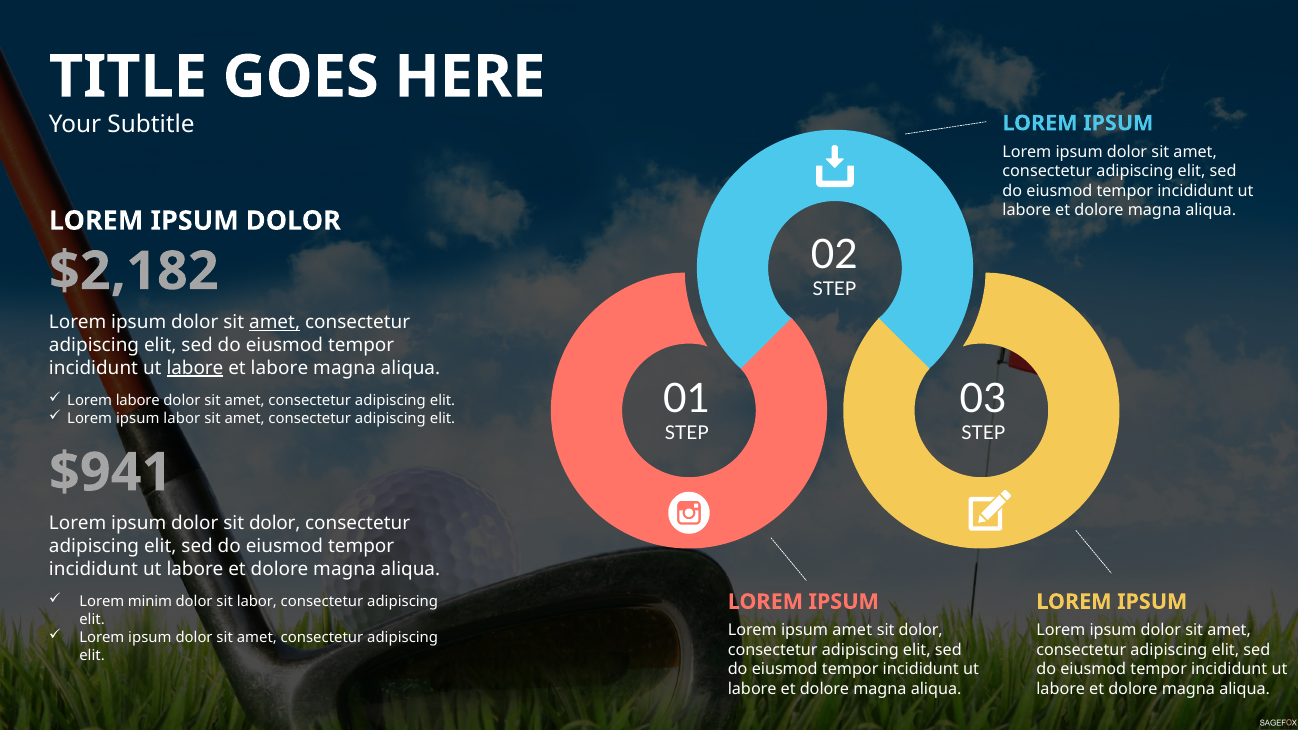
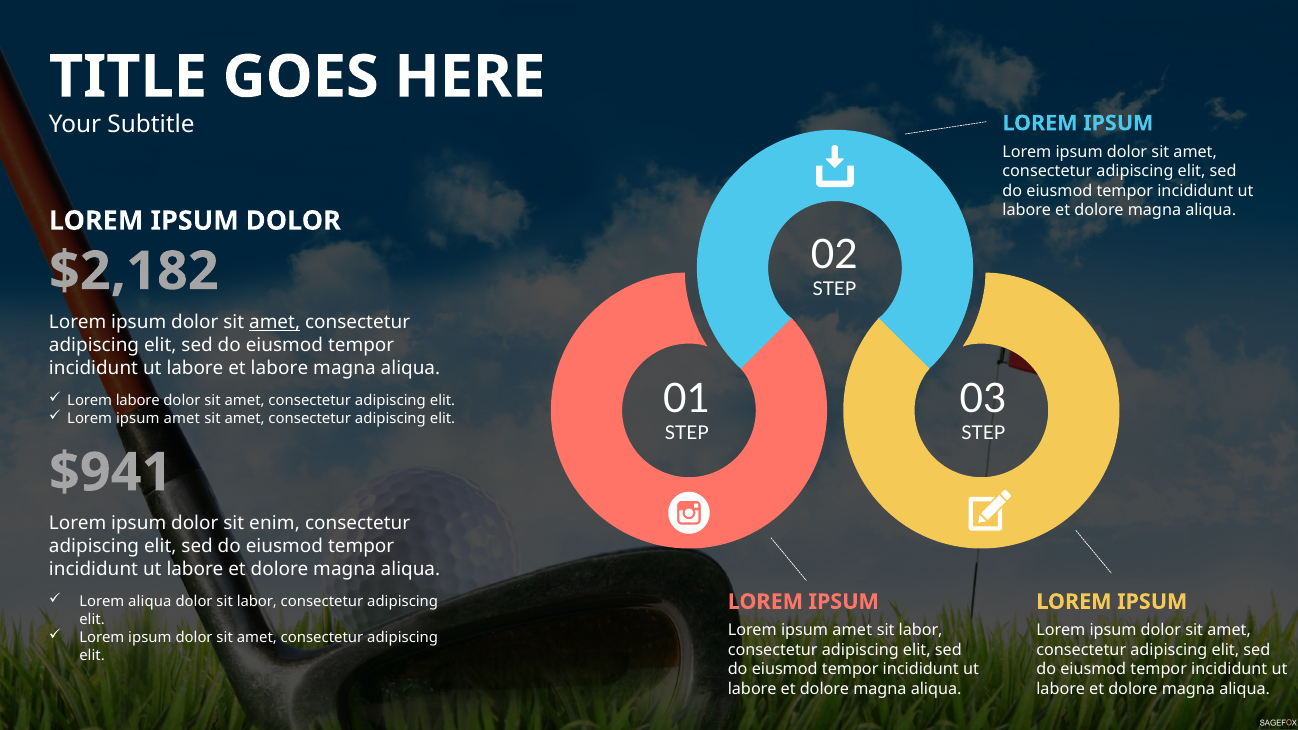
labore at (195, 368) underline: present -> none
labor at (182, 419): labor -> amet
dolor sit dolor: dolor -> enim
Lorem minim: minim -> aliqua
dolor at (921, 631): dolor -> labor
